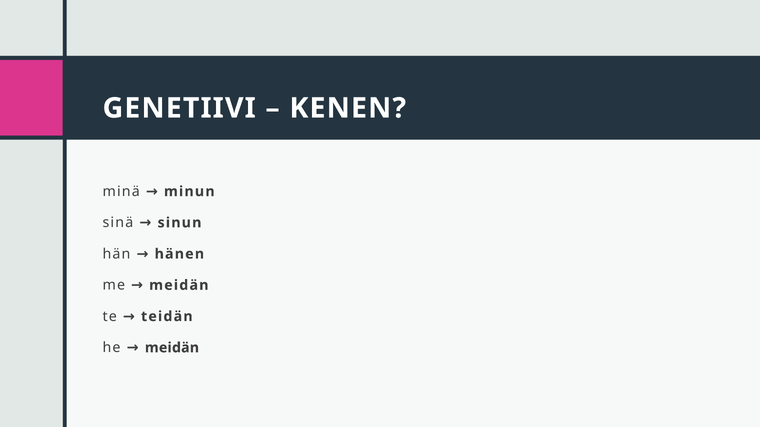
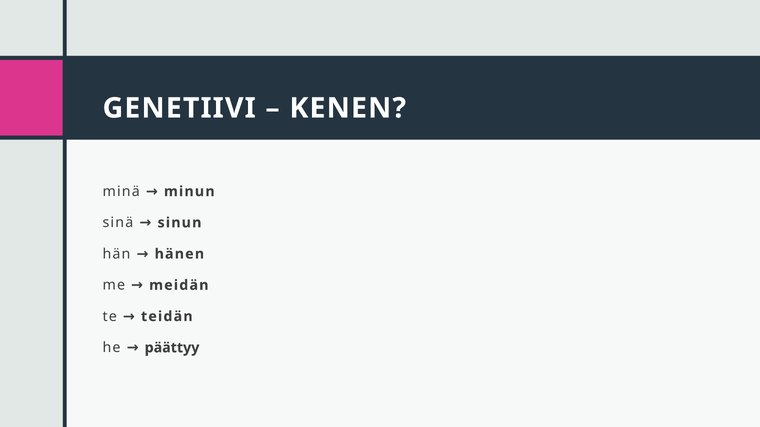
he meidän: meidän -> päättyy
